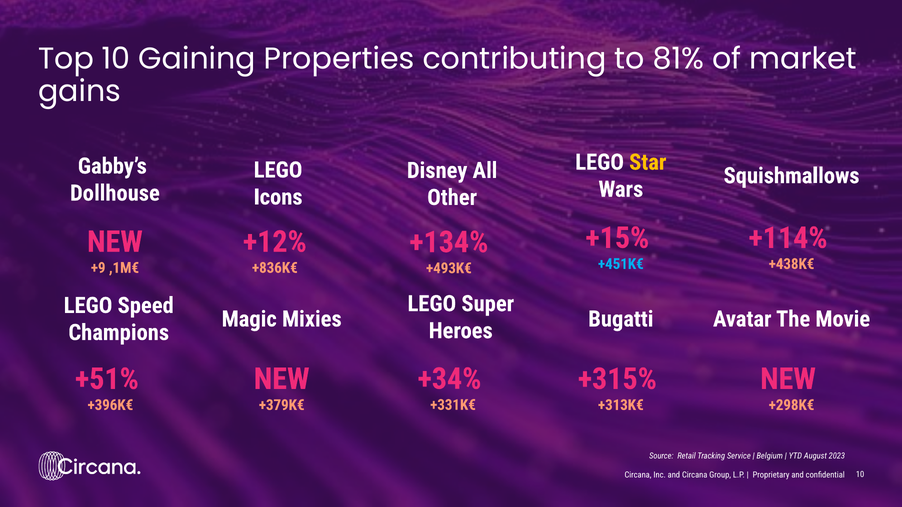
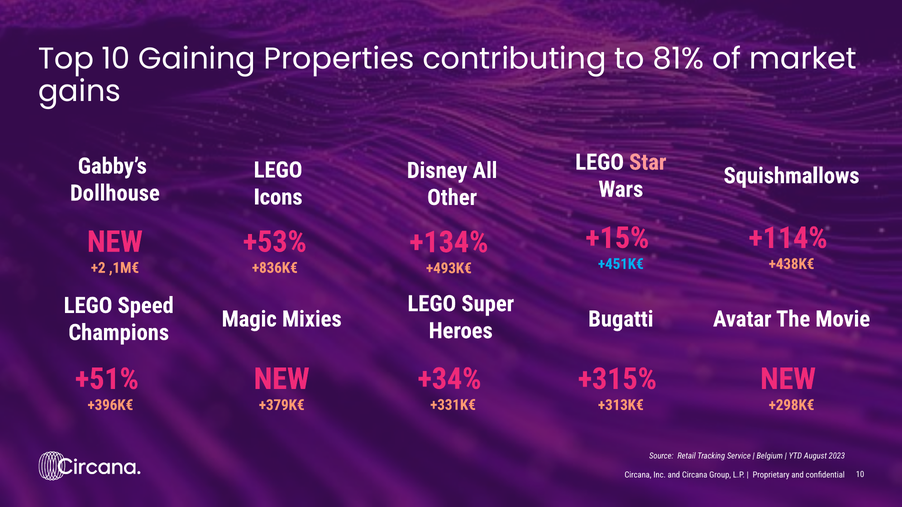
Star colour: yellow -> pink
+12%: +12% -> +53%
+9: +9 -> +2
